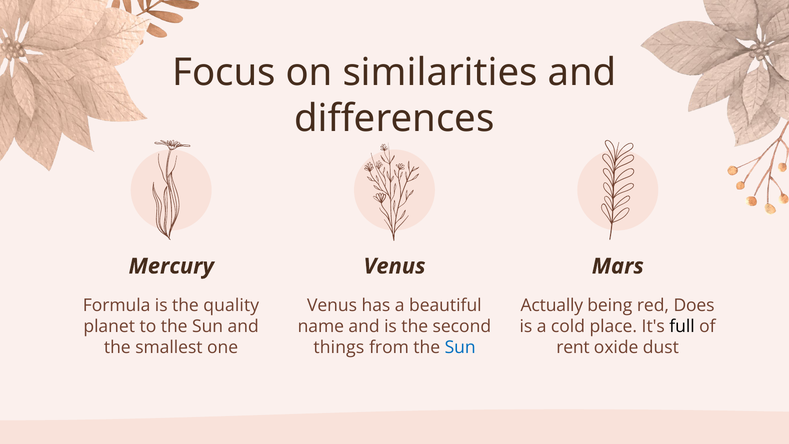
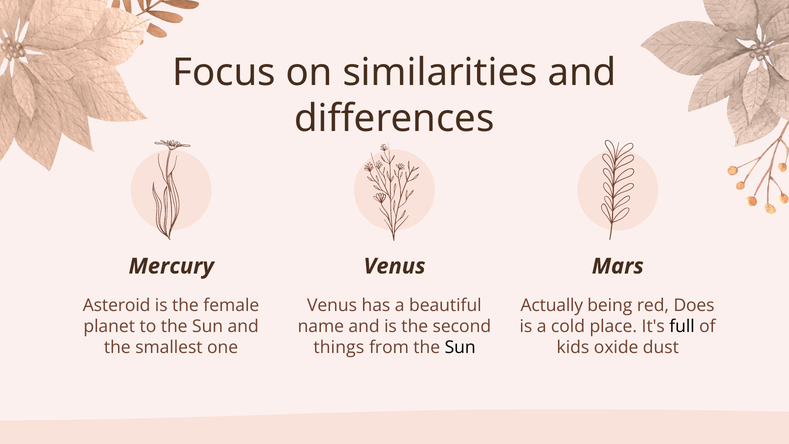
Formula: Formula -> Asteroid
quality: quality -> female
Sun at (460, 347) colour: blue -> black
rent: rent -> kids
